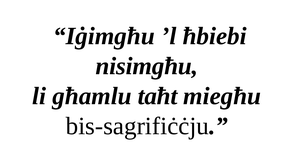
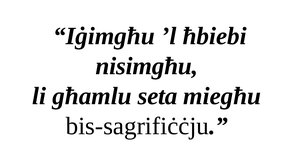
taħt: taħt -> seta
